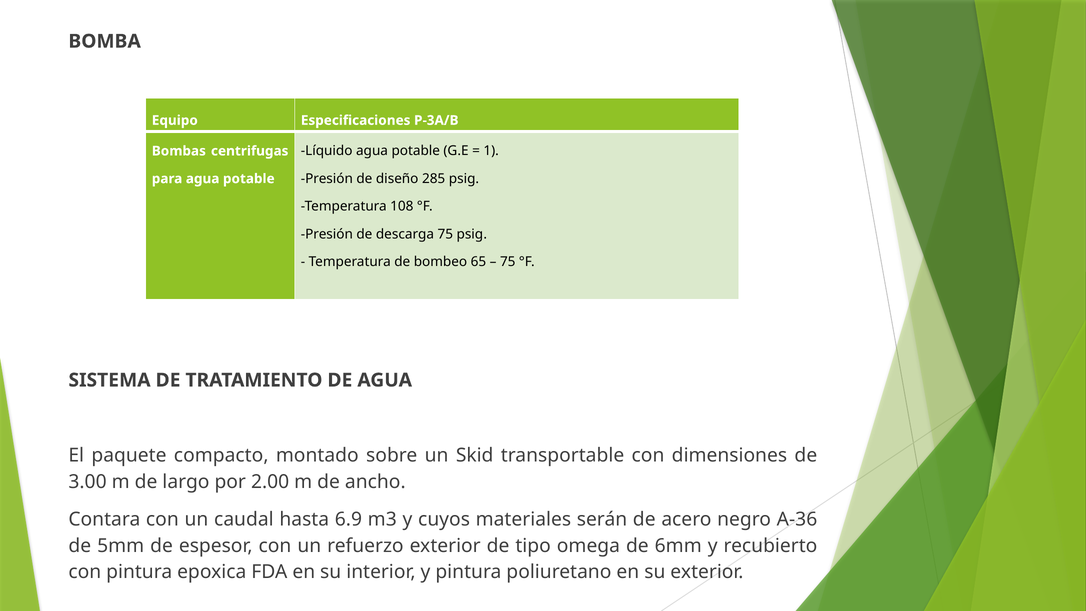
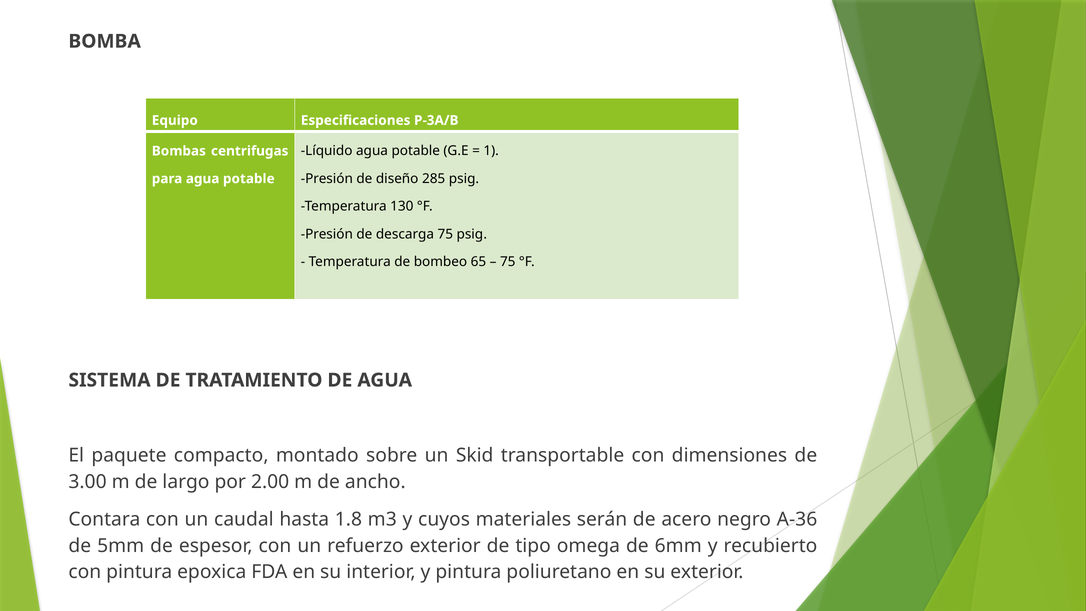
108: 108 -> 130
6.9: 6.9 -> 1.8
